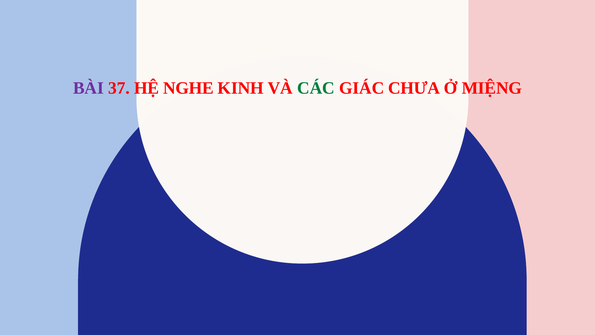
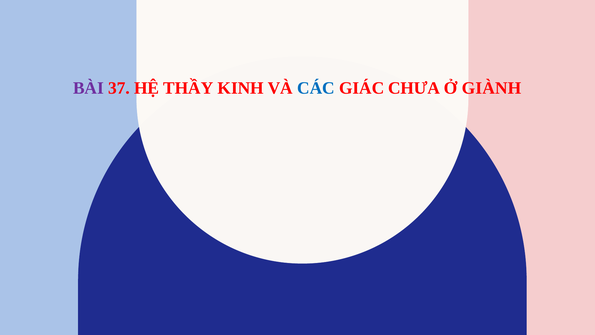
NGHE: NGHE -> THẦY
CÁC colour: green -> blue
MIỆNG: MIỆNG -> GIÀNH
